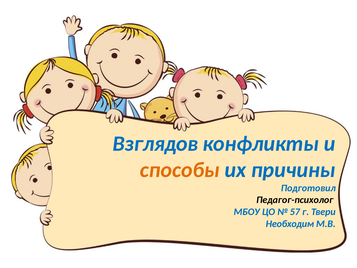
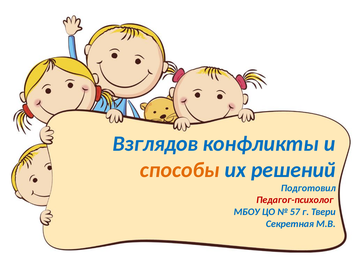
причины: причины -> решений
Педагог-психолог colour: black -> red
Необходим: Необходим -> Секретная
